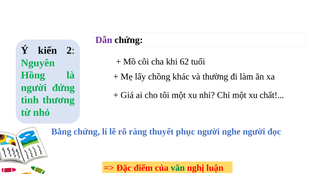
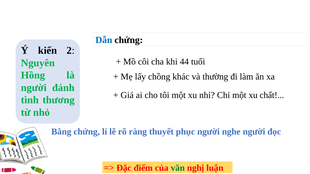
Dẫn colour: purple -> blue
62: 62 -> 44
đứng: đứng -> đánh
